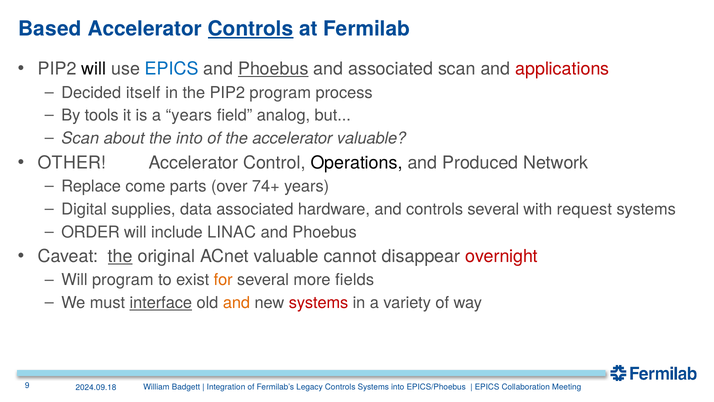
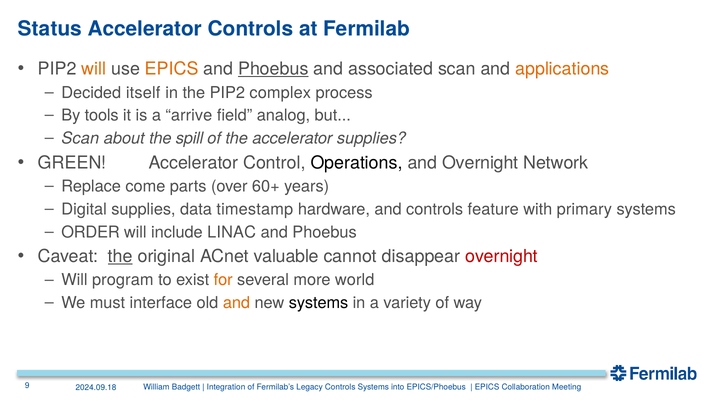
Based: Based -> Status
Controls at (251, 29) underline: present -> none
will at (94, 69) colour: black -> orange
EPICS at (172, 69) colour: blue -> orange
applications colour: red -> orange
PIP2 program: program -> complex
a years: years -> arrive
the into: into -> spill
accelerator valuable: valuable -> supplies
OTHER: OTHER -> GREEN
and Produced: Produced -> Overnight
74+: 74+ -> 60+
data associated: associated -> timestamp
controls several: several -> feature
request: request -> primary
fields: fields -> world
interface underline: present -> none
systems at (319, 303) colour: red -> black
